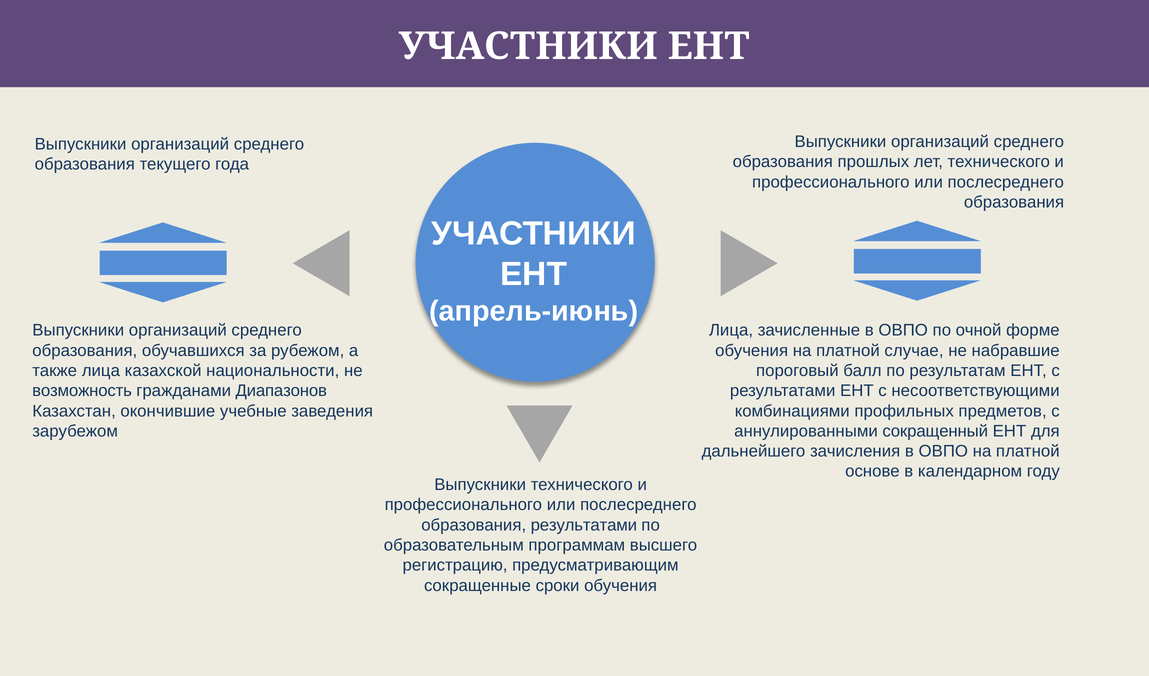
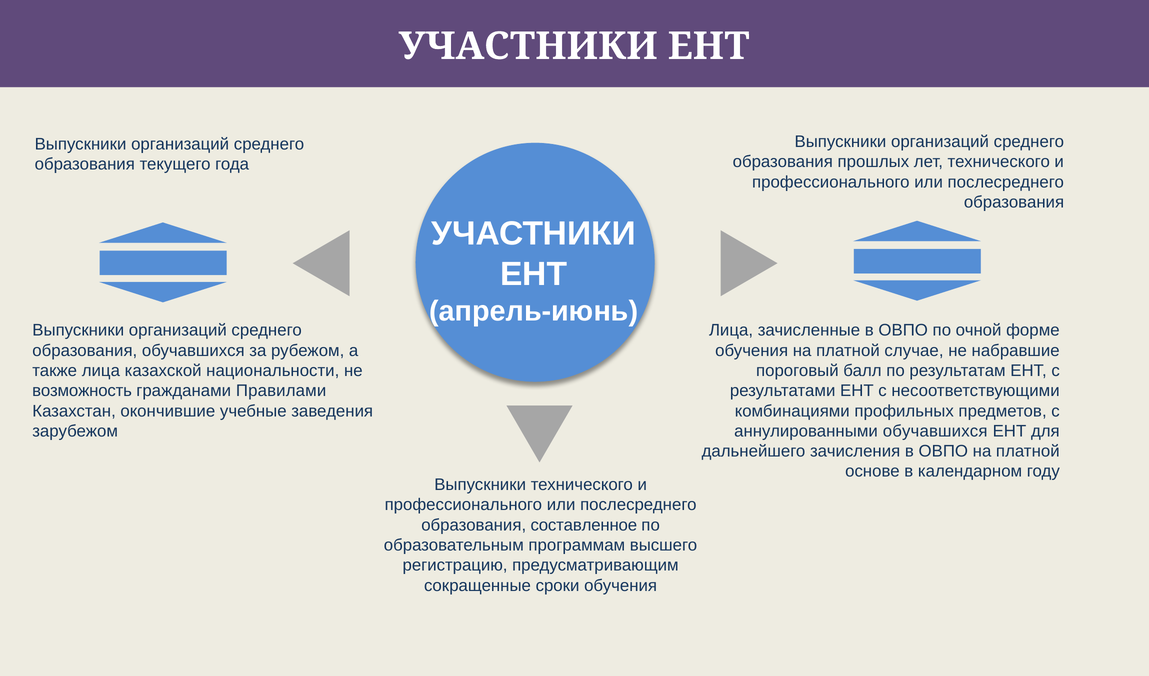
Диапазонов: Диапазонов -> Правилами
аннулированными сокращенный: сокращенный -> обучавшихся
образования результатами: результатами -> составленное
